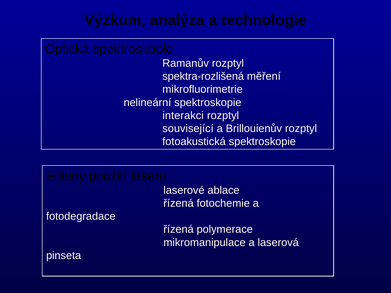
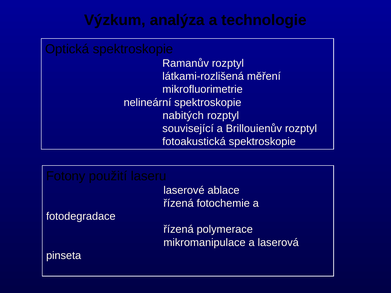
spektra-rozlišená: spektra-rozlišená -> látkami-rozlišená
interakci: interakci -> nabitých
